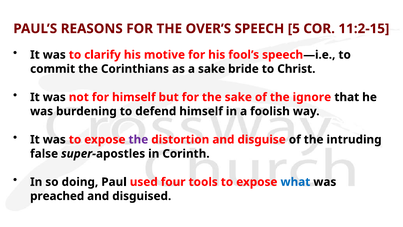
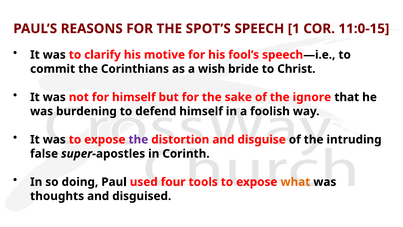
OVER’S: OVER’S -> SPOT’S
5: 5 -> 1
11:2-15: 11:2-15 -> 11:0-15
a sake: sake -> wish
what colour: blue -> orange
preached: preached -> thoughts
